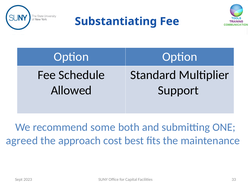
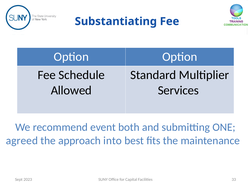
Support: Support -> Services
some: some -> event
cost: cost -> into
